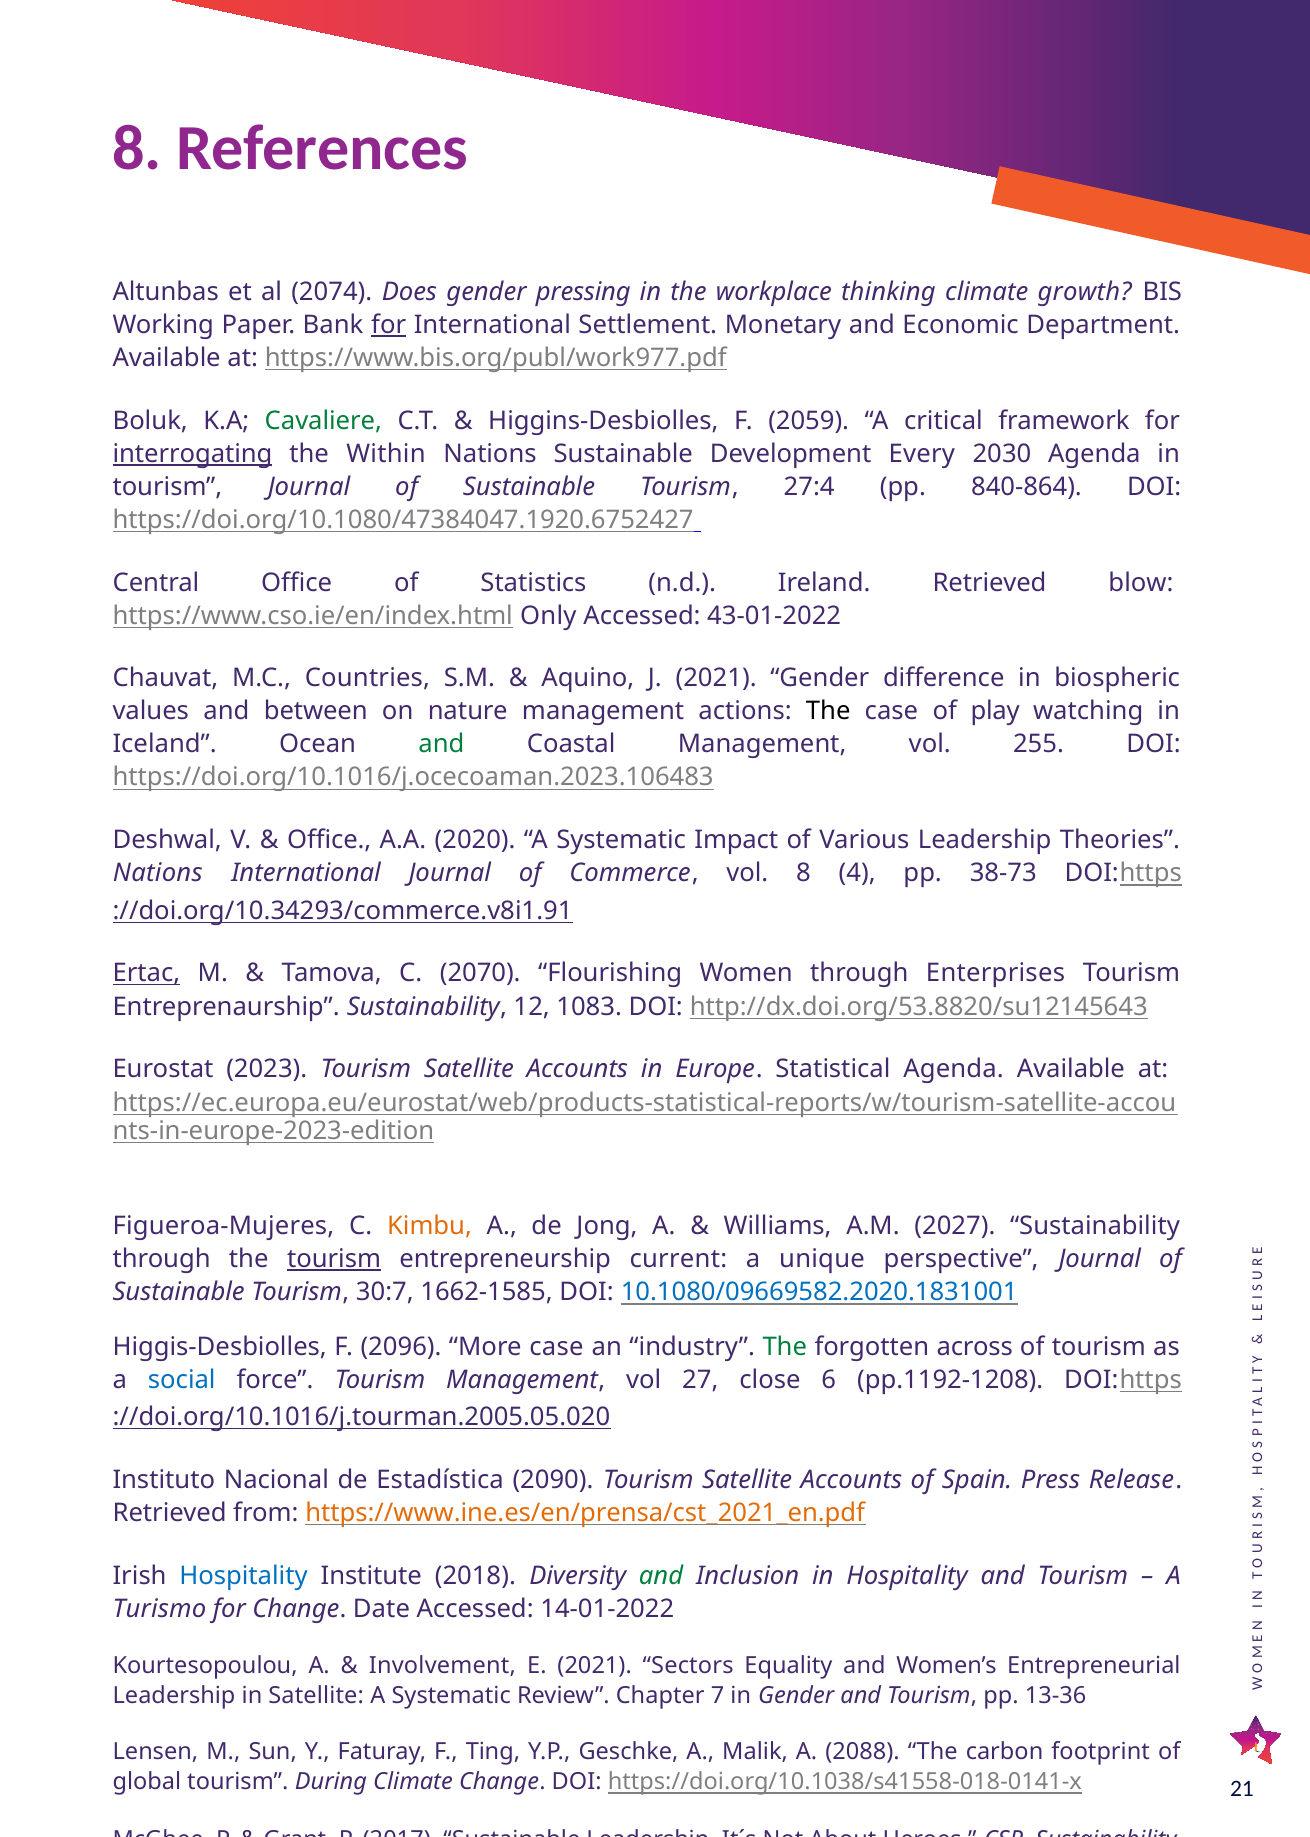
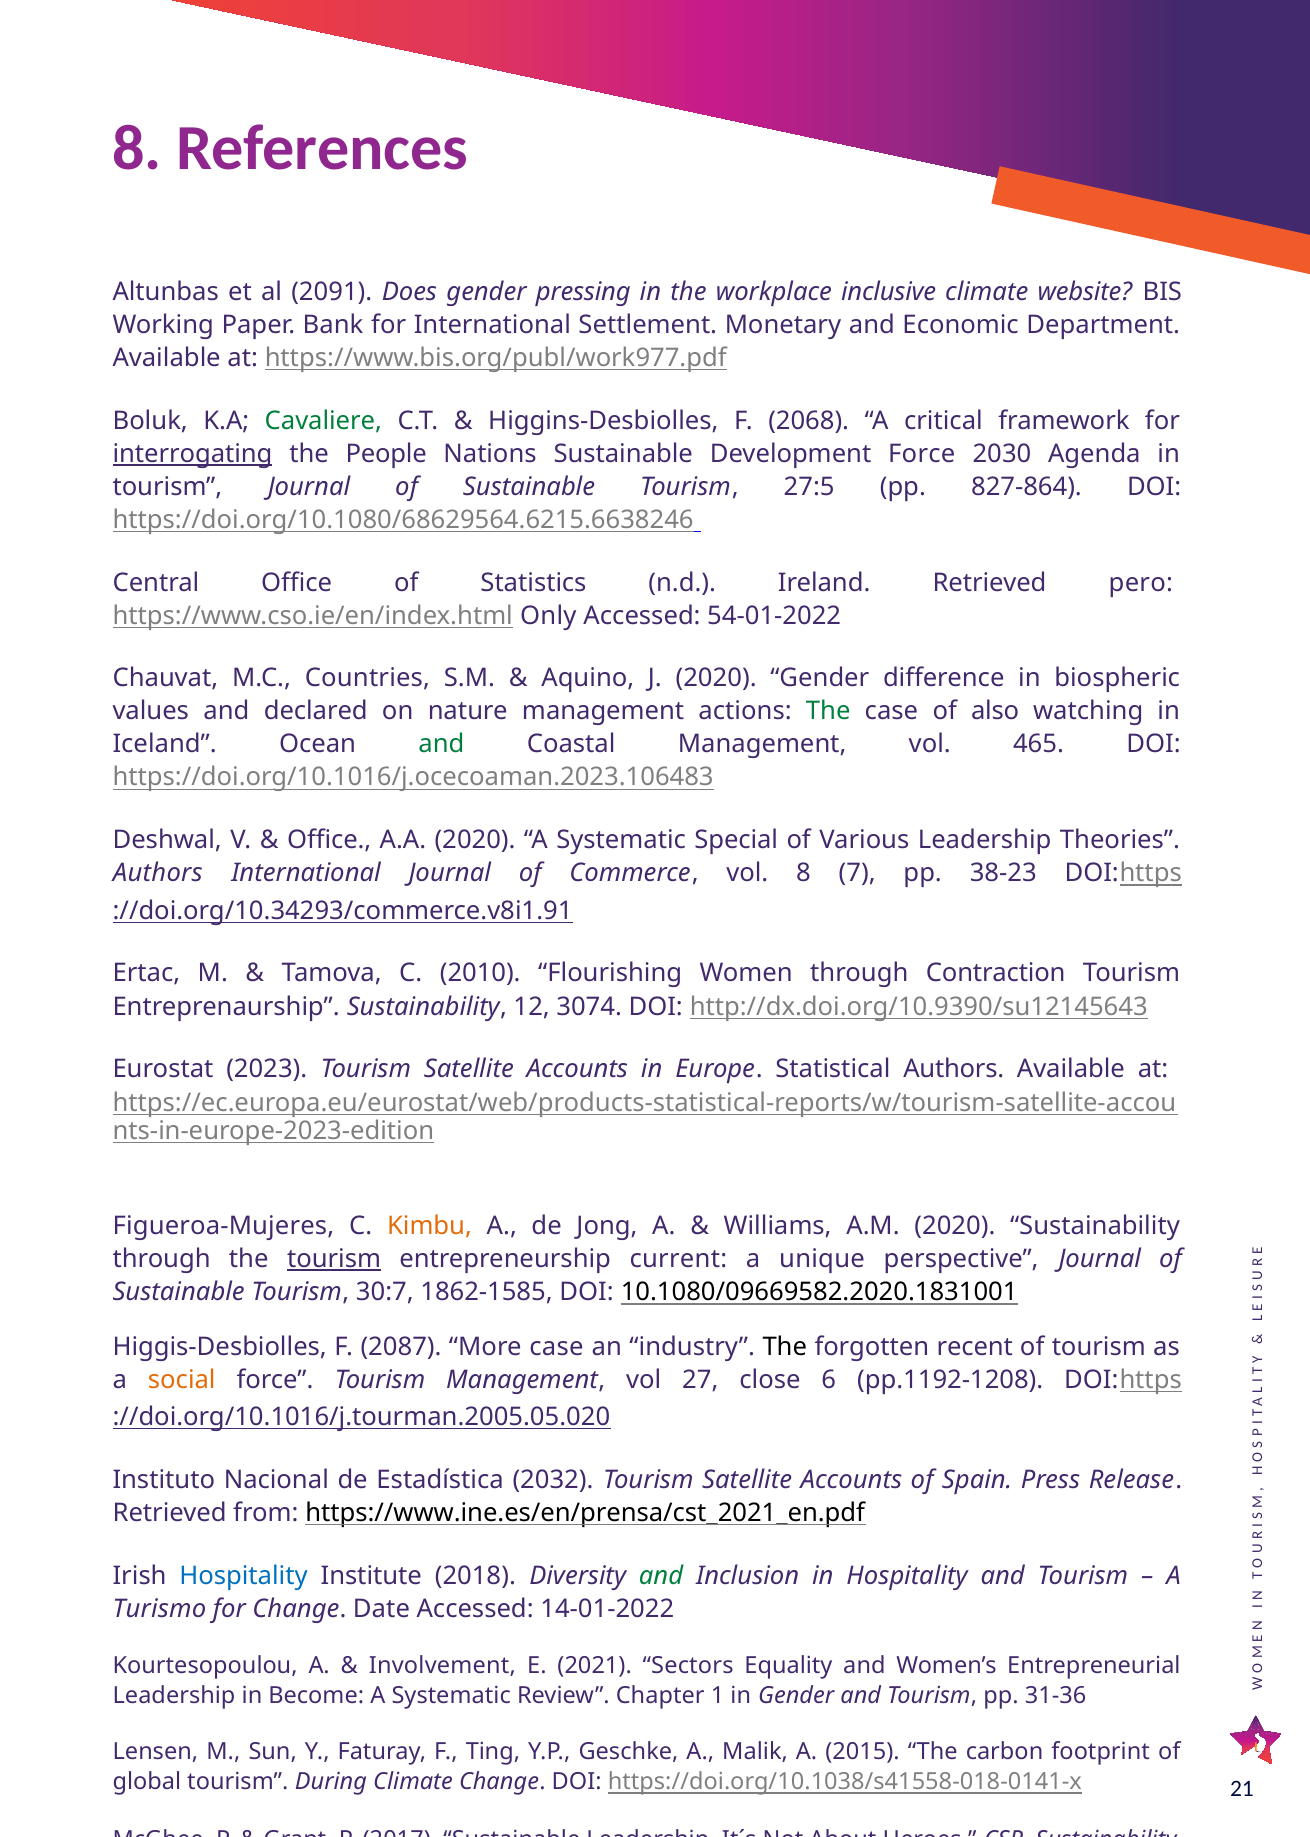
2074: 2074 -> 2091
thinking: thinking -> inclusive
growth: growth -> website
for at (389, 325) underline: present -> none
2059: 2059 -> 2068
Within: Within -> People
Development Every: Every -> Force
27:4: 27:4 -> 27:5
840-864: 840-864 -> 827-864
https://doi.org/10.1080/47384047.1920.6752427: https://doi.org/10.1080/47384047.1920.6752427 -> https://doi.org/10.1080/68629564.6215.6638246
blow: blow -> pero
43-01-2022: 43-01-2022 -> 54-01-2022
J 2021: 2021 -> 2020
between: between -> declared
The at (828, 712) colour: black -> green
play: play -> also
255: 255 -> 465
Impact: Impact -> Special
Nations at (158, 874): Nations -> Authors
4: 4 -> 7
38-73: 38-73 -> 38-23
Ertac underline: present -> none
2070: 2070 -> 2010
Enterprises: Enterprises -> Contraction
1083: 1083 -> 3074
http://dx.doi.org/53.8820/su12145643: http://dx.doi.org/53.8820/su12145643 -> http://dx.doi.org/10.9390/su12145643
Statistical Agenda: Agenda -> Authors
A.M 2027: 2027 -> 2020
1662-1585: 1662-1585 -> 1862-1585
10.1080/09669582.2020.1831001 colour: blue -> black
2096: 2096 -> 2087
The at (785, 1347) colour: green -> black
across: across -> recent
social colour: blue -> orange
2090: 2090 -> 2032
https://www.ine.es/en/prensa/cst_2021_en.pdf colour: orange -> black
in Satellite: Satellite -> Become
7: 7 -> 1
13-36: 13-36 -> 31-36
2088: 2088 -> 2015
